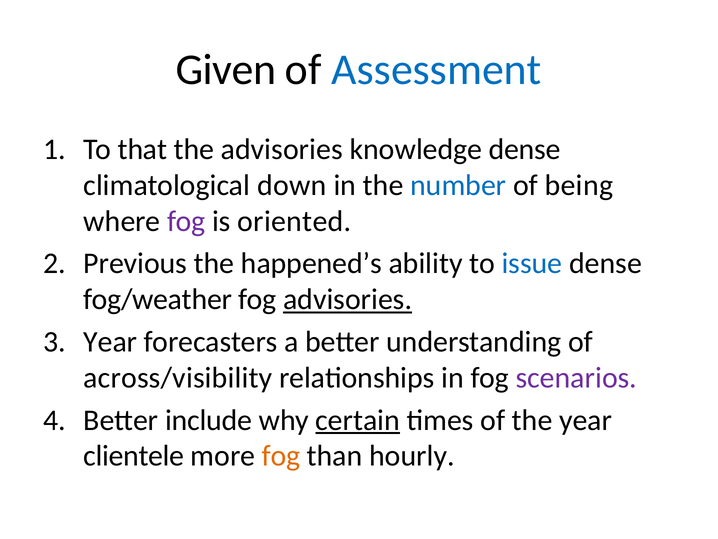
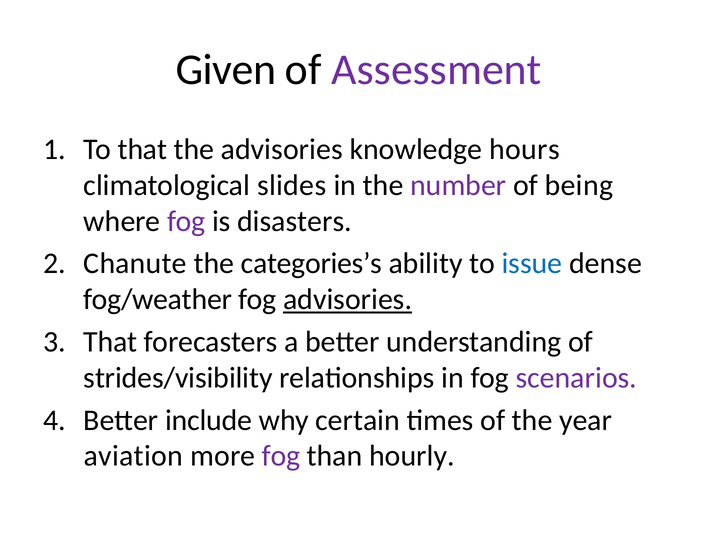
Assessment colour: blue -> purple
knowledge dense: dense -> hours
down: down -> slides
number colour: blue -> purple
oriented: oriented -> disasters
Previous: Previous -> Chanute
happened’s: happened’s -> categories’s
Year at (110, 342): Year -> That
across/visibility: across/visibility -> strides/visibility
certain underline: present -> none
clientele: clientele -> aviation
fog at (281, 456) colour: orange -> purple
